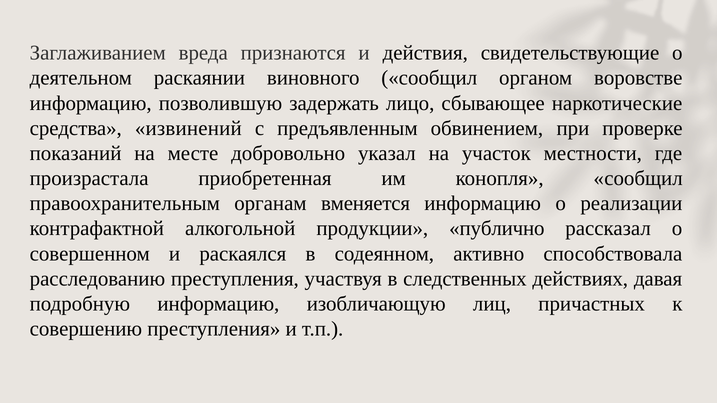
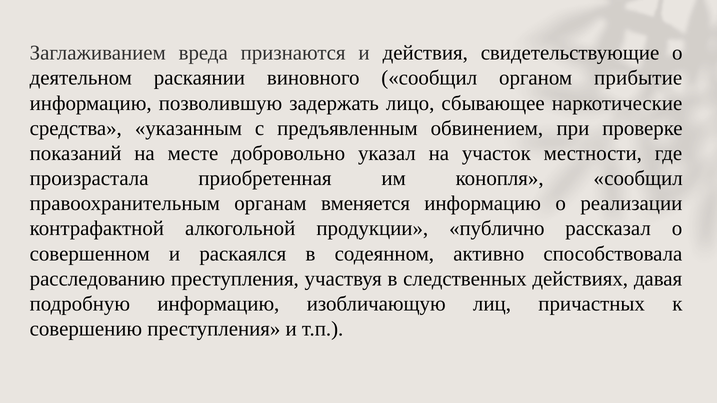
воровстве: воровстве -> прибытие
извинений: извинений -> указанным
